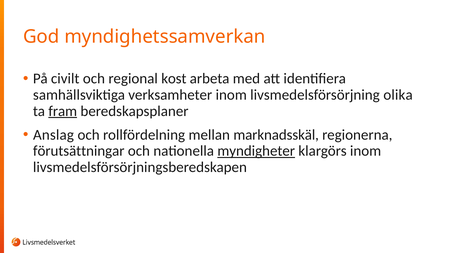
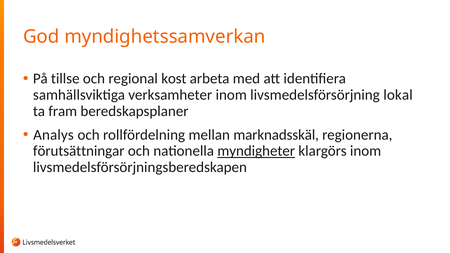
civilt: civilt -> tillse
olika: olika -> lokal
fram underline: present -> none
Anslag: Anslag -> Analys
